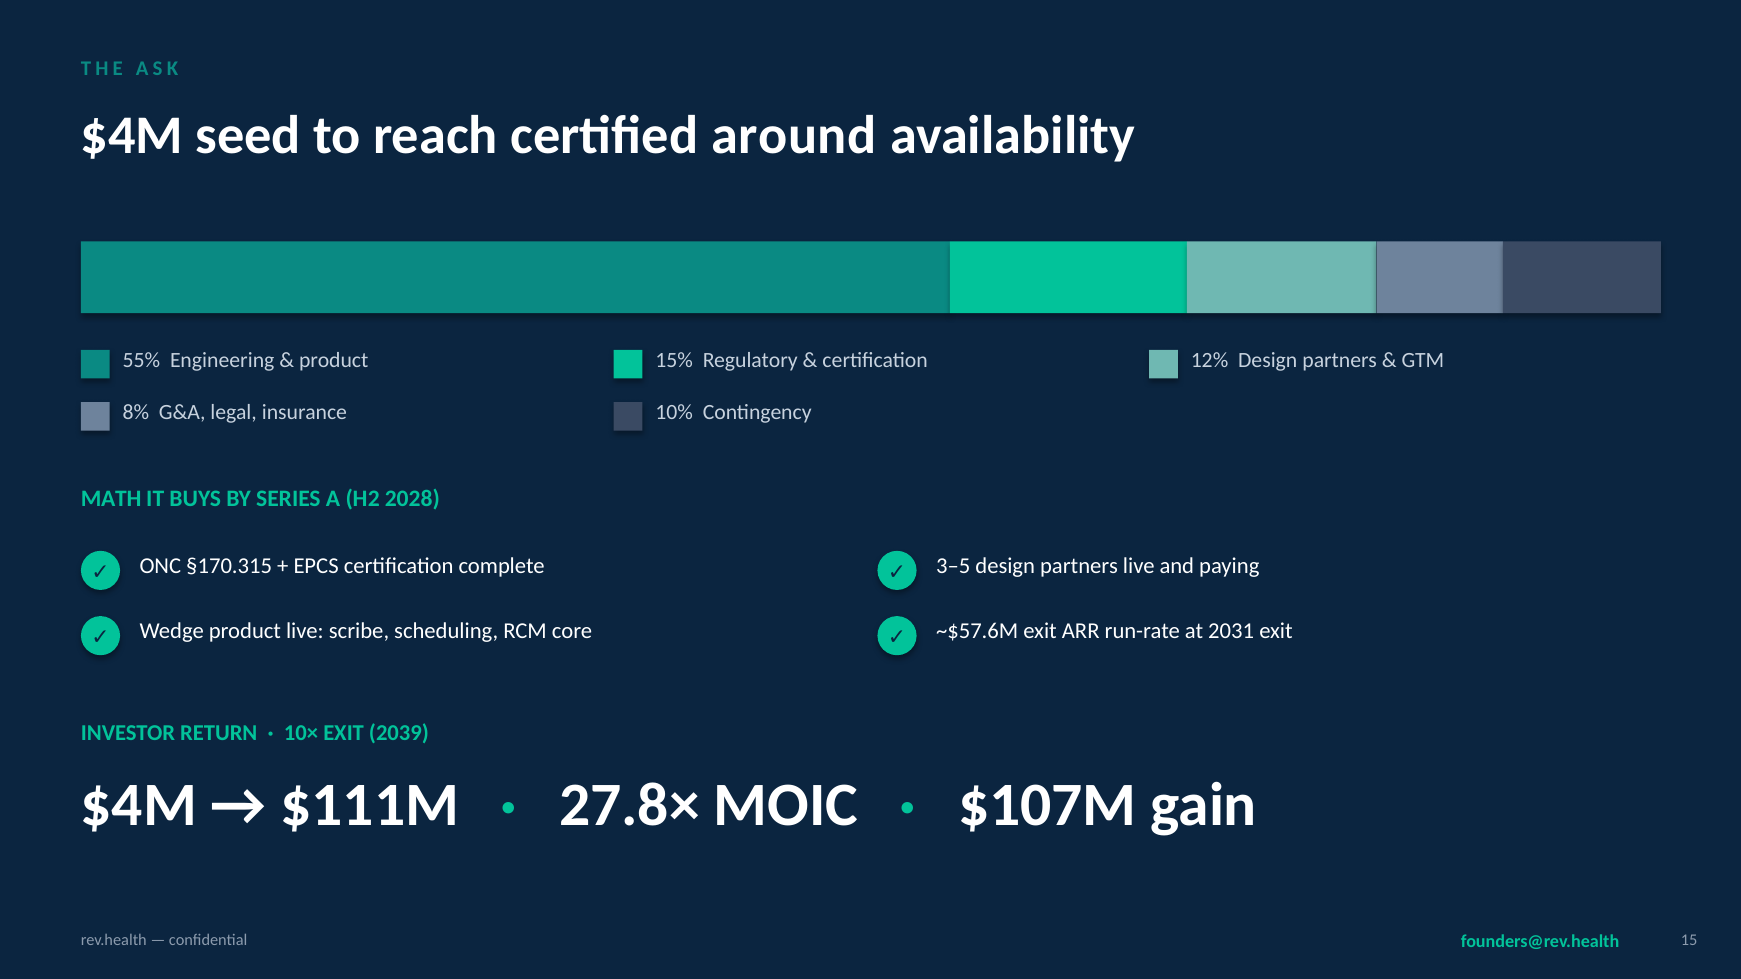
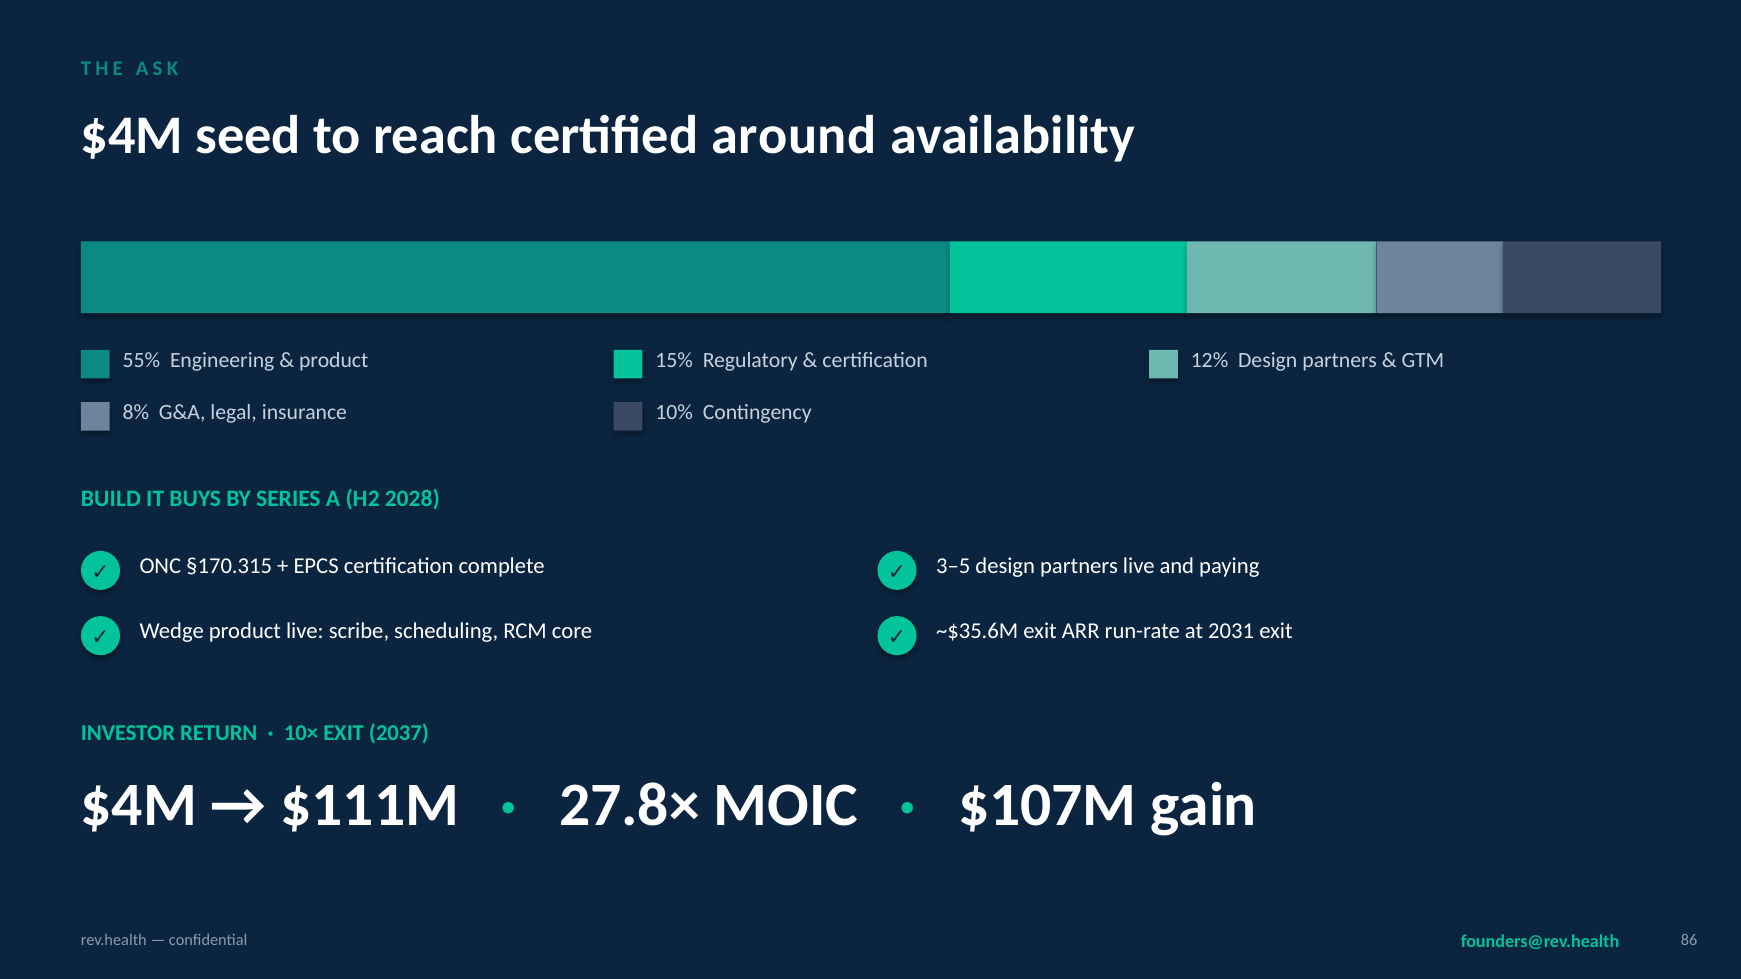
MATH: MATH -> BUILD
~$57.6M: ~$57.6M -> ~$35.6M
2039: 2039 -> 2037
15: 15 -> 86
